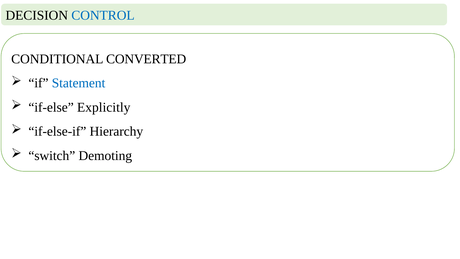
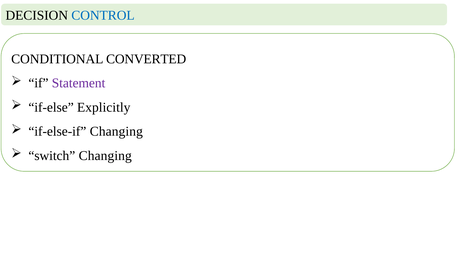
Statement colour: blue -> purple
if-else-if Hierarchy: Hierarchy -> Changing
switch Demoting: Demoting -> Changing
